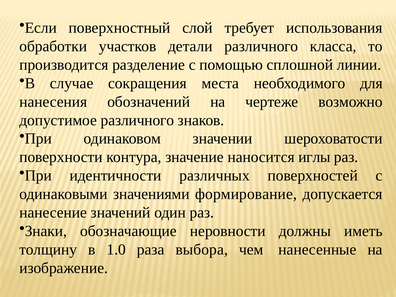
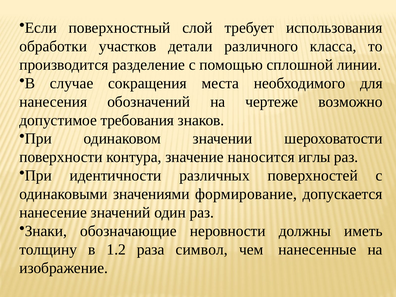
допустимое различного: различного -> требования
1.0: 1.0 -> 1.2
выбора: выбора -> символ
